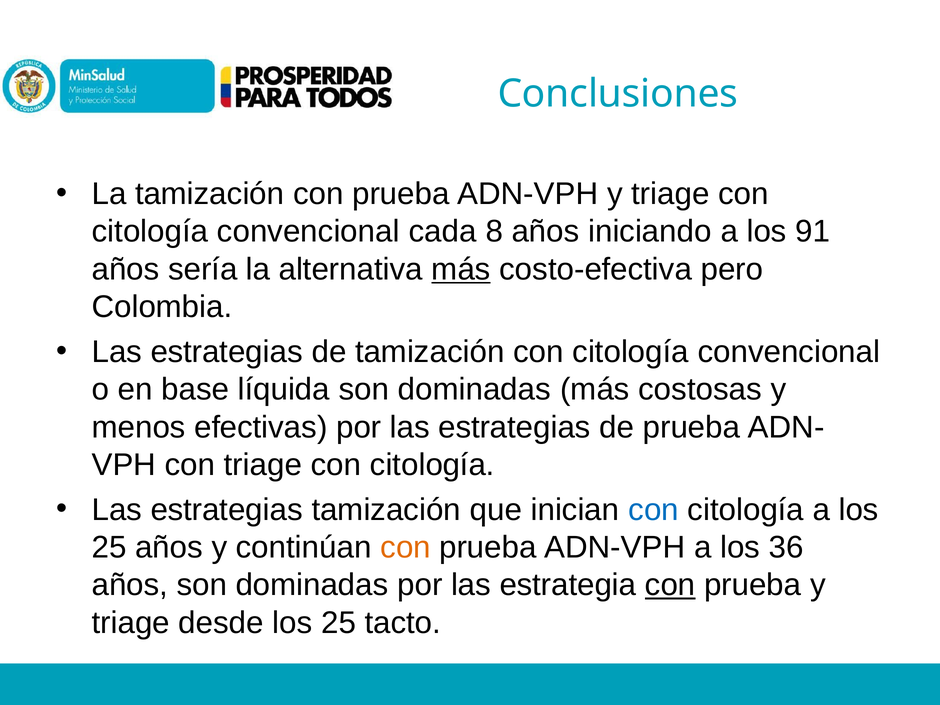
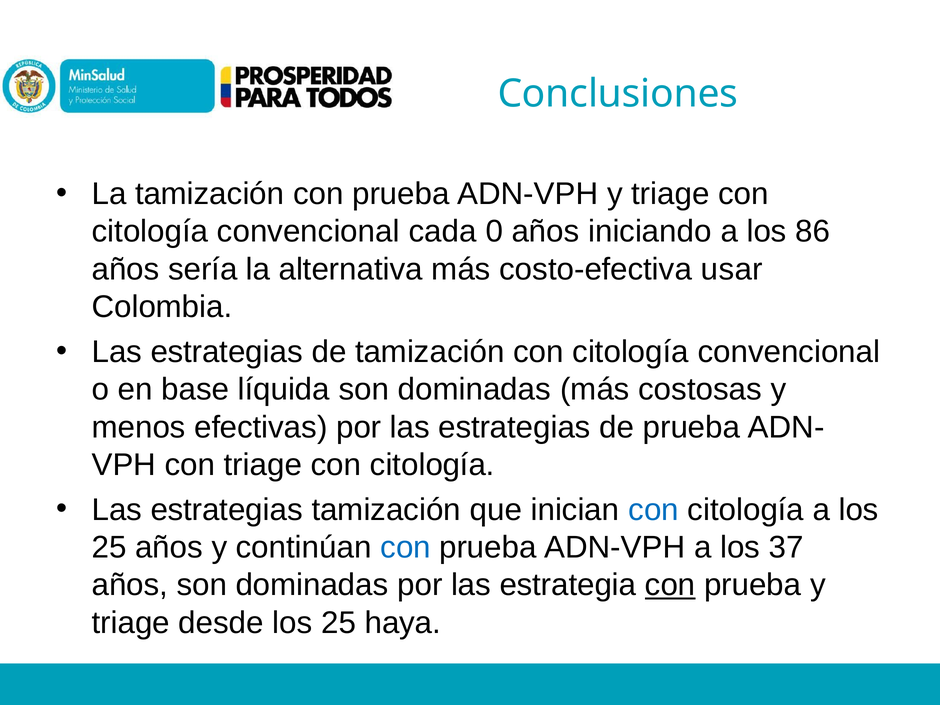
8: 8 -> 0
91: 91 -> 86
más at (461, 269) underline: present -> none
pero: pero -> usar
con at (406, 547) colour: orange -> blue
36: 36 -> 37
tacto: tacto -> haya
